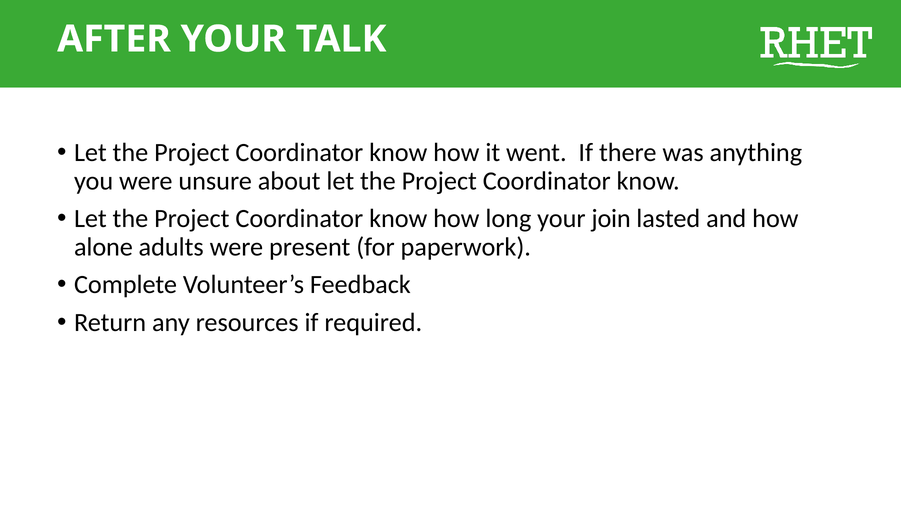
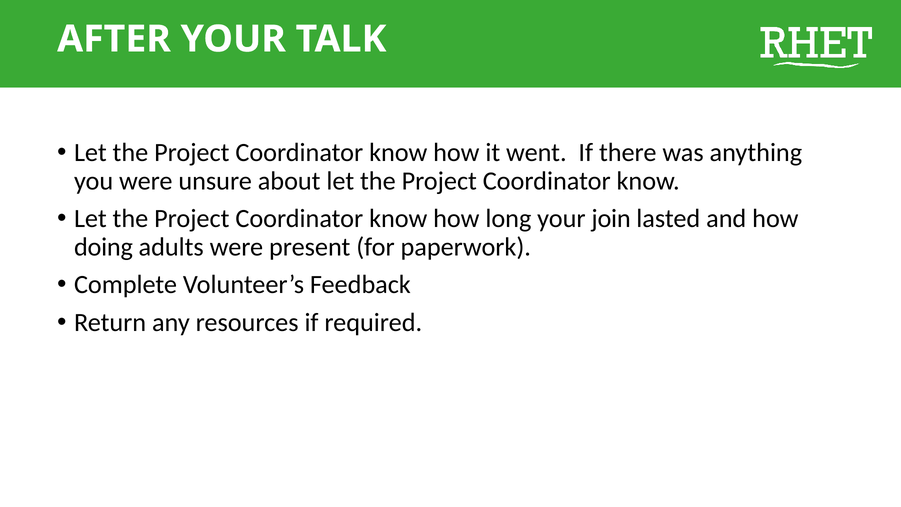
alone: alone -> doing
